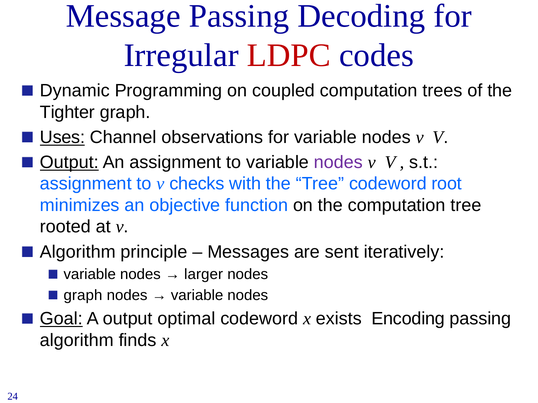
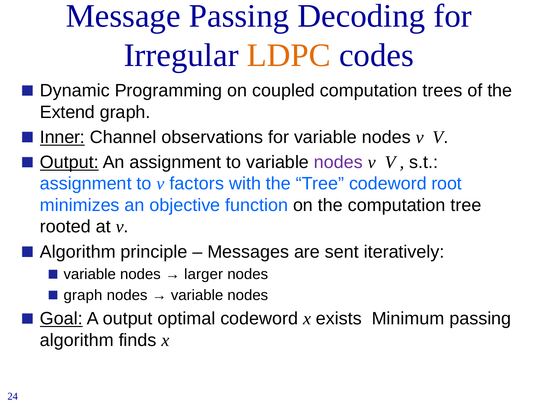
LDPC colour: red -> orange
Tighter: Tighter -> Extend
Uses: Uses -> Inner
checks: checks -> factors
Encoding: Encoding -> Minimum
